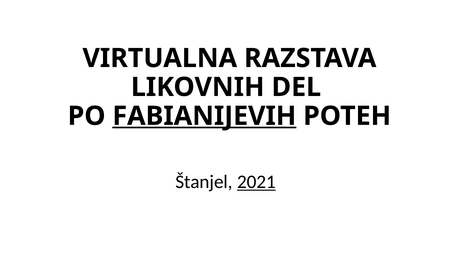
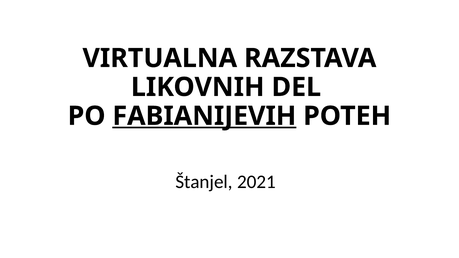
2021 underline: present -> none
